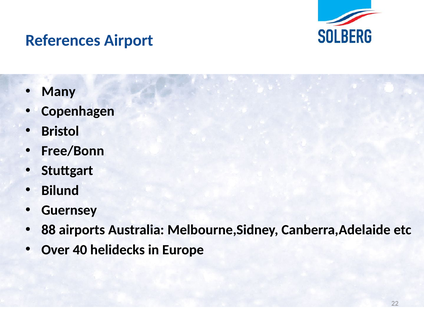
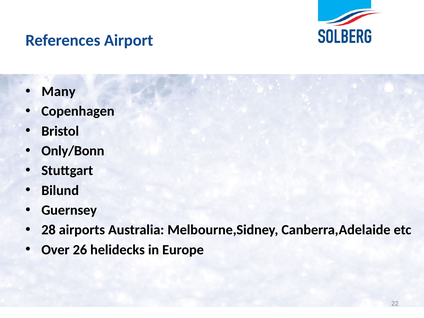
Free/Bonn: Free/Bonn -> Only/Bonn
88: 88 -> 28
40: 40 -> 26
